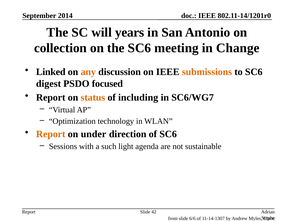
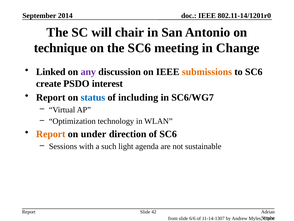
years: years -> chair
collection: collection -> technique
any colour: orange -> purple
digest: digest -> create
focused: focused -> interest
status colour: orange -> blue
